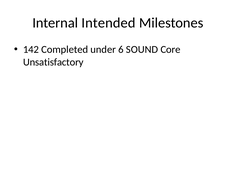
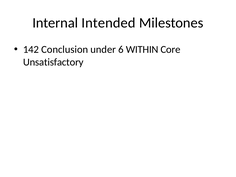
Completed: Completed -> Conclusion
SOUND: SOUND -> WITHIN
